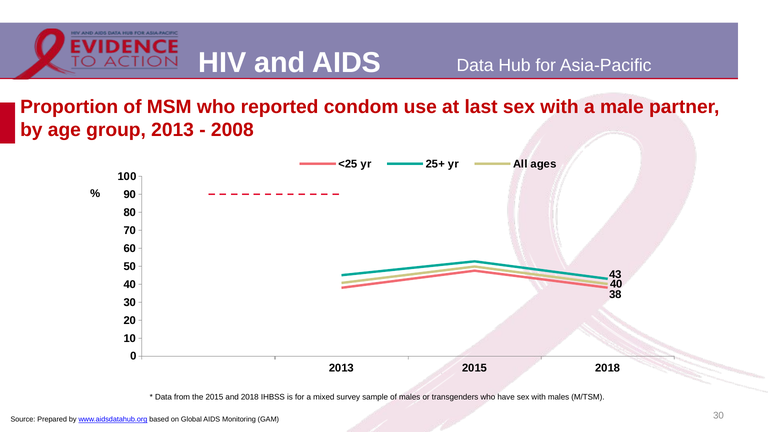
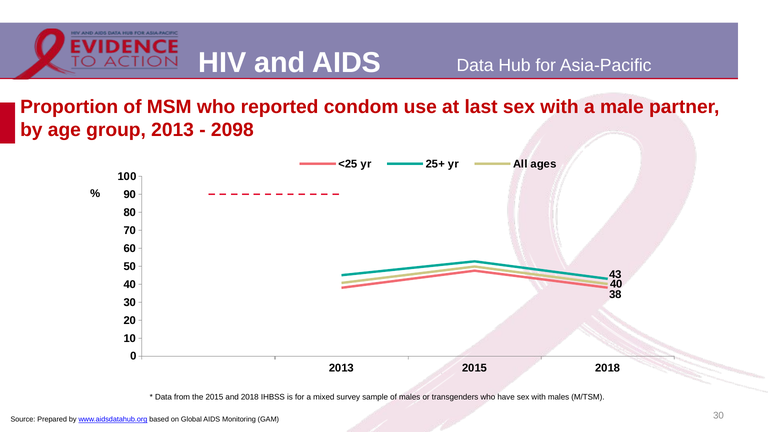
2008: 2008 -> 2098
